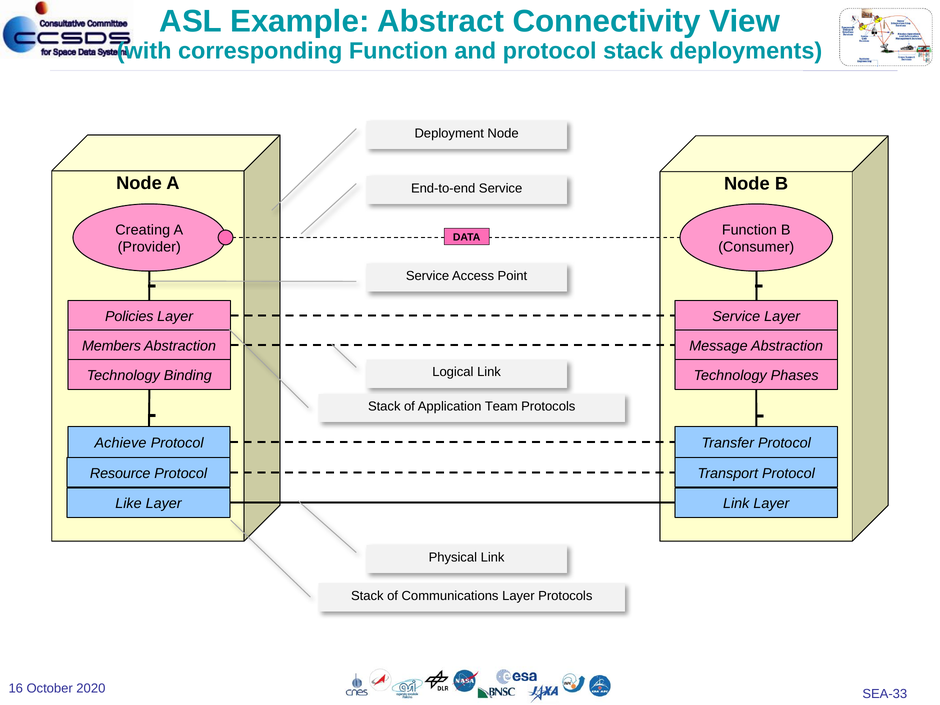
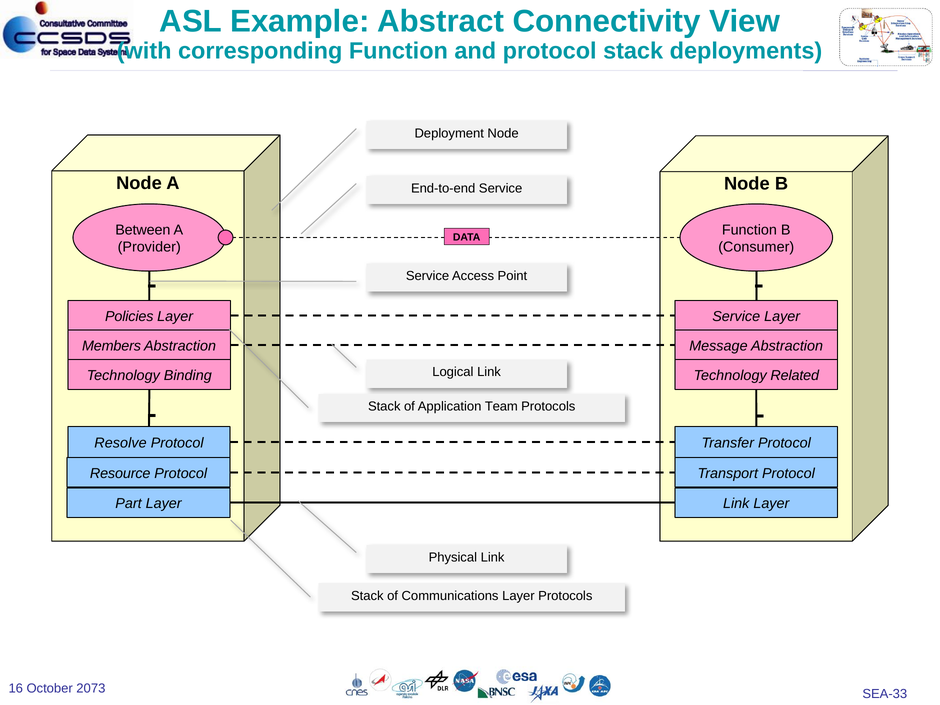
Creating: Creating -> Between
Phases: Phases -> Related
Achieve: Achieve -> Resolve
Like: Like -> Part
2020: 2020 -> 2073
